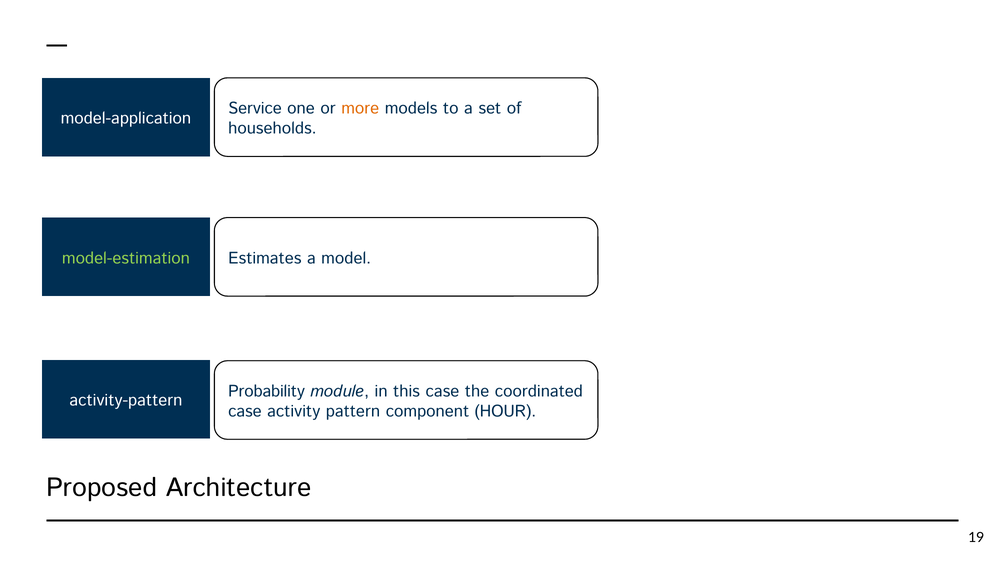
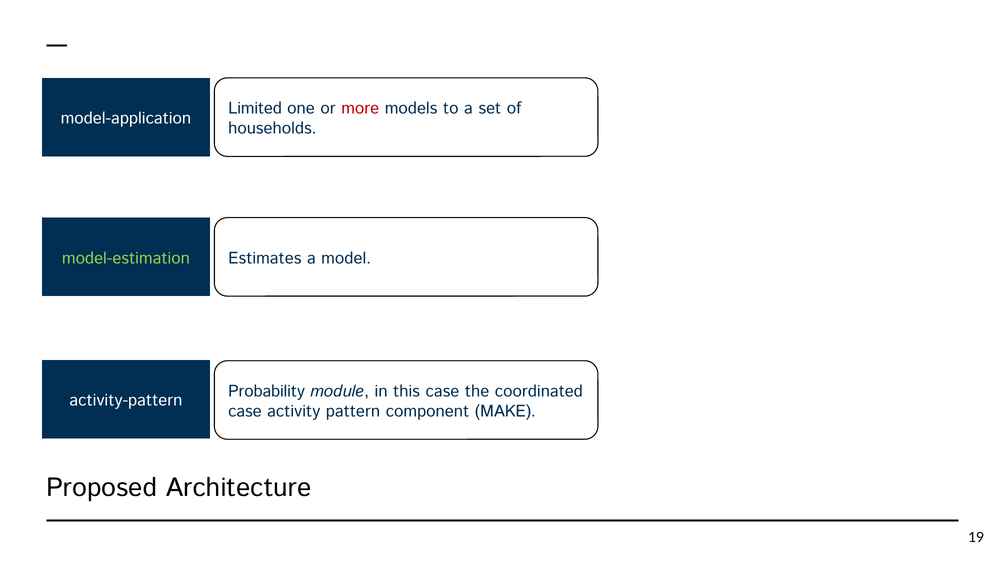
Service: Service -> Limited
more colour: orange -> red
HOUR: HOUR -> MAKE
